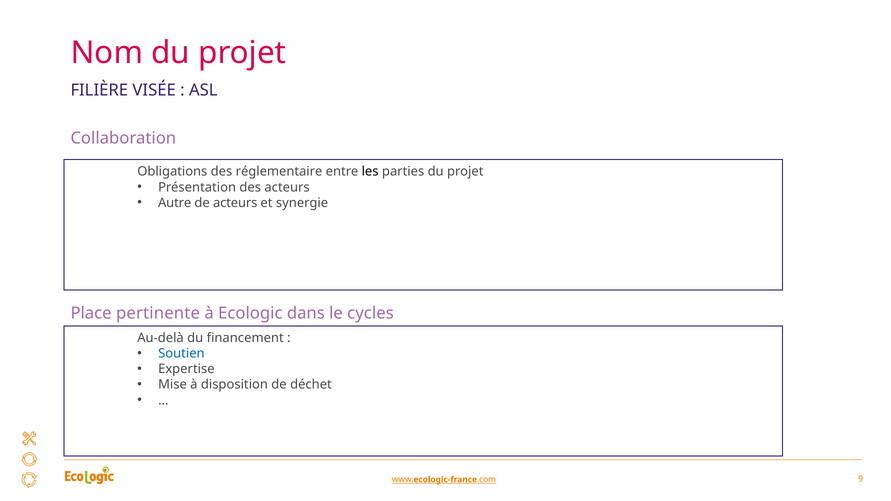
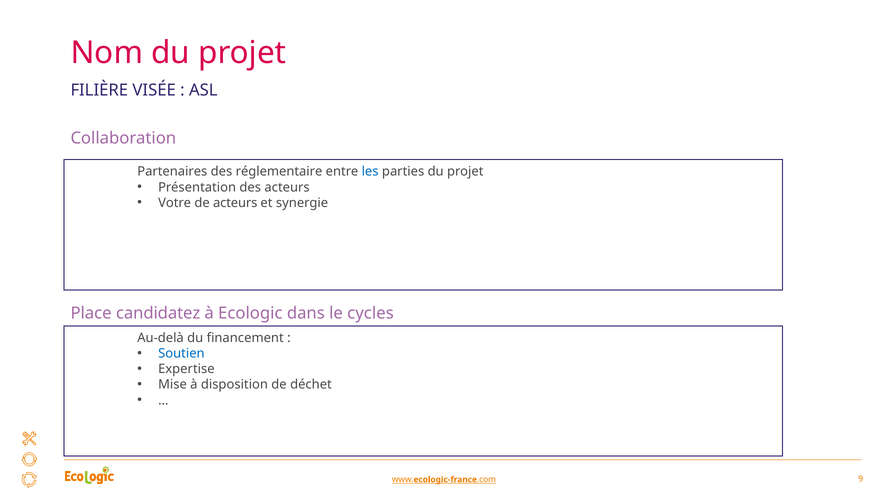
Obligations: Obligations -> Partenaires
les colour: black -> blue
Autre: Autre -> Votre
pertinente: pertinente -> candidatez
